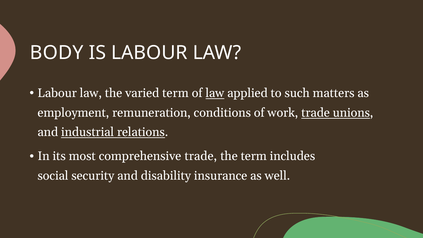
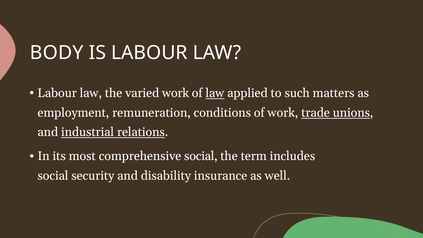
varied term: term -> work
comprehensive trade: trade -> social
